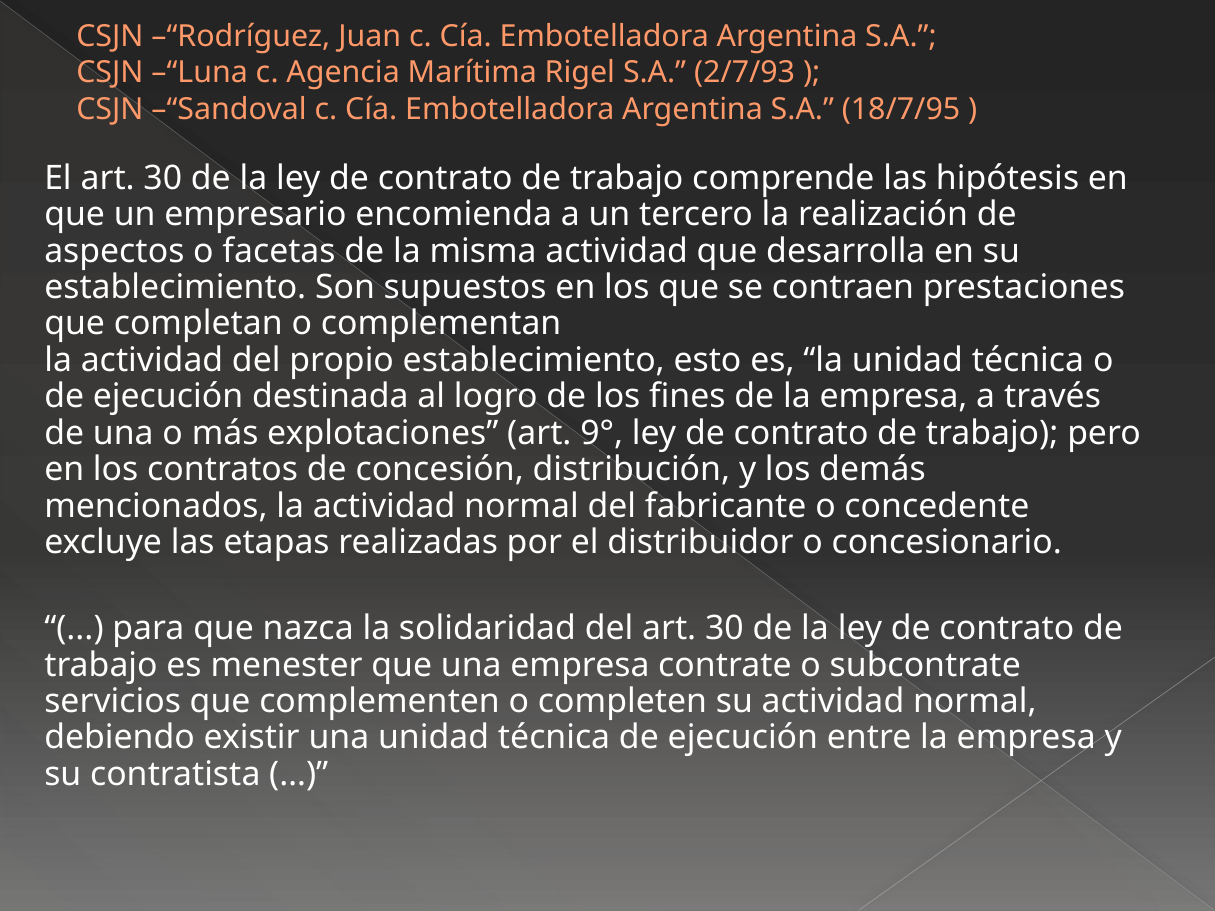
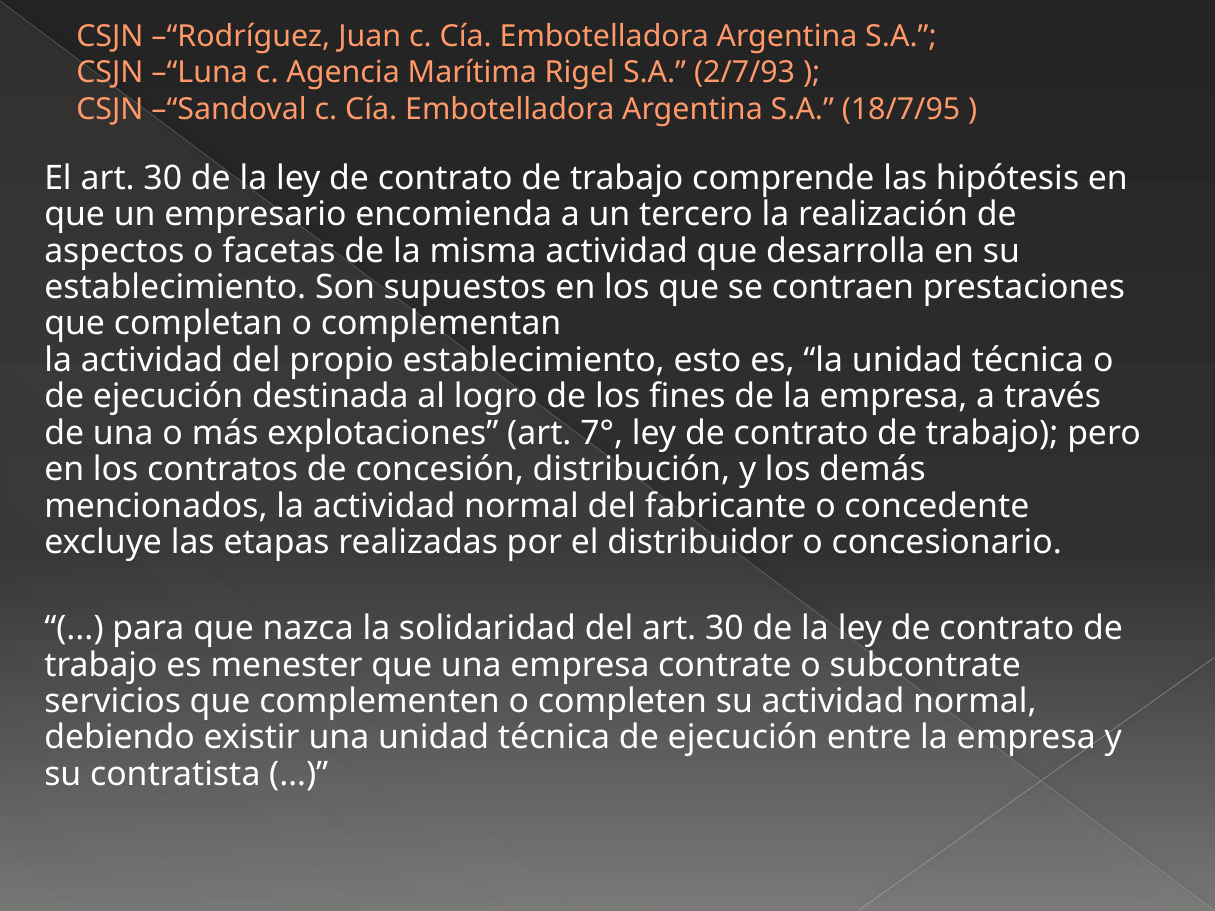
9°: 9° -> 7°
